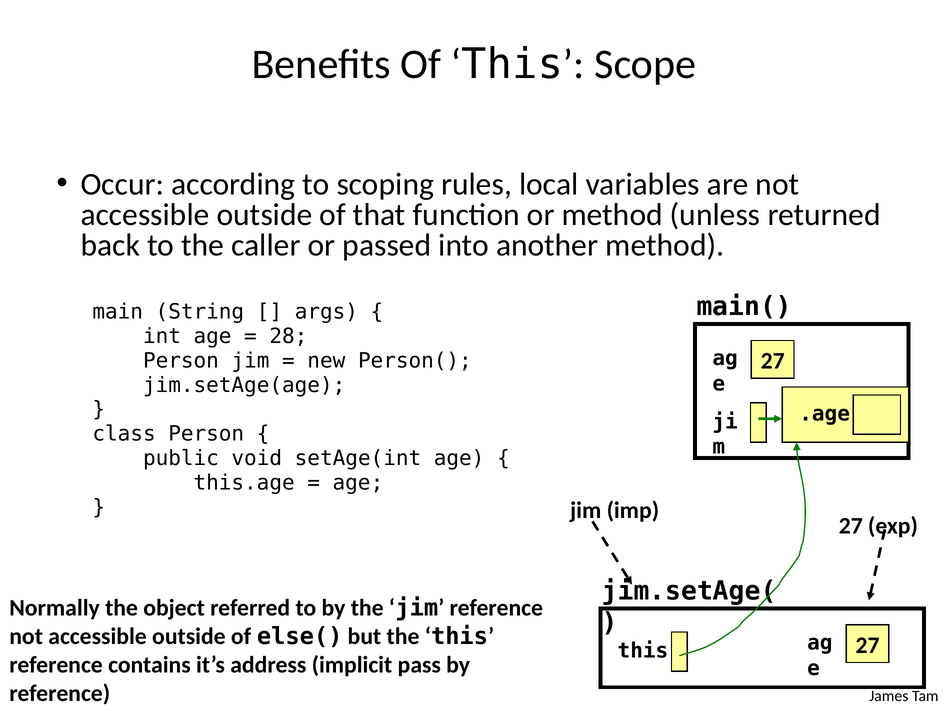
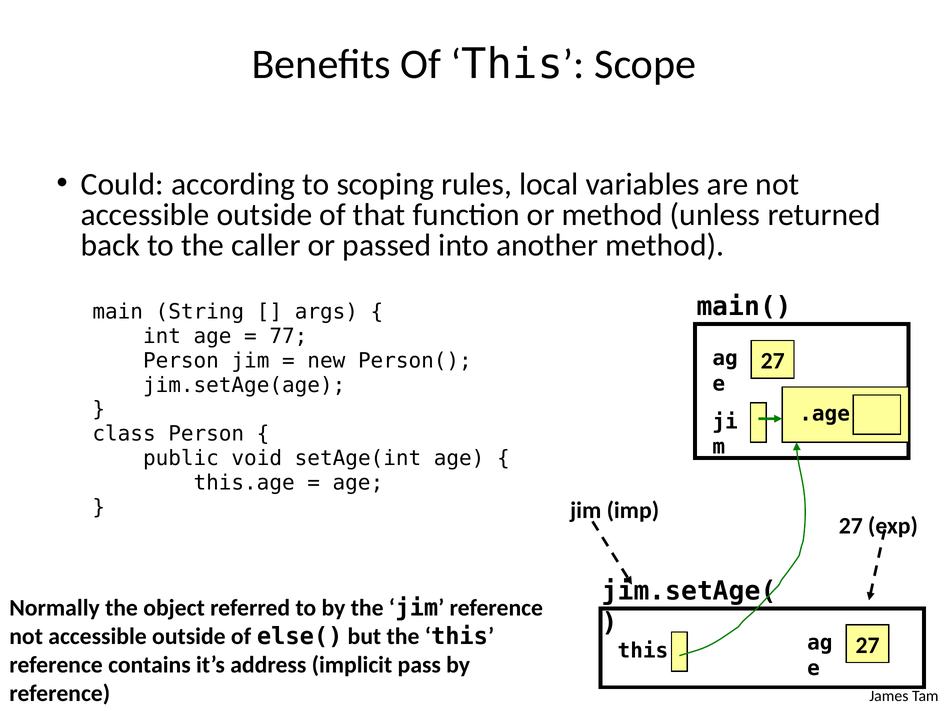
Occur: Occur -> Could
28: 28 -> 77
